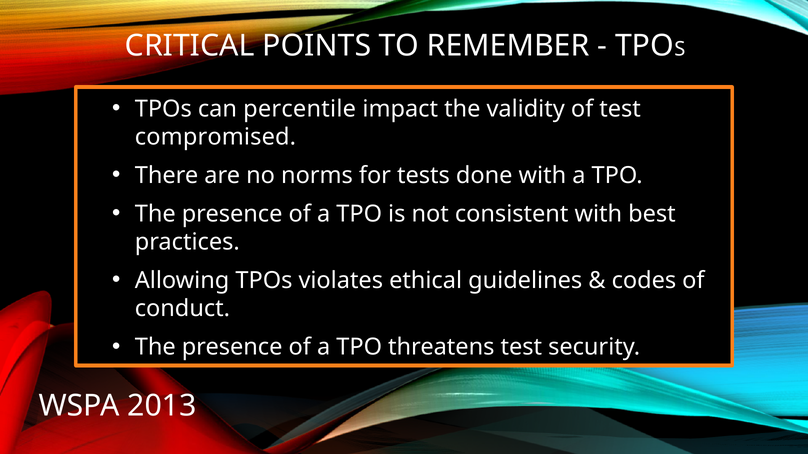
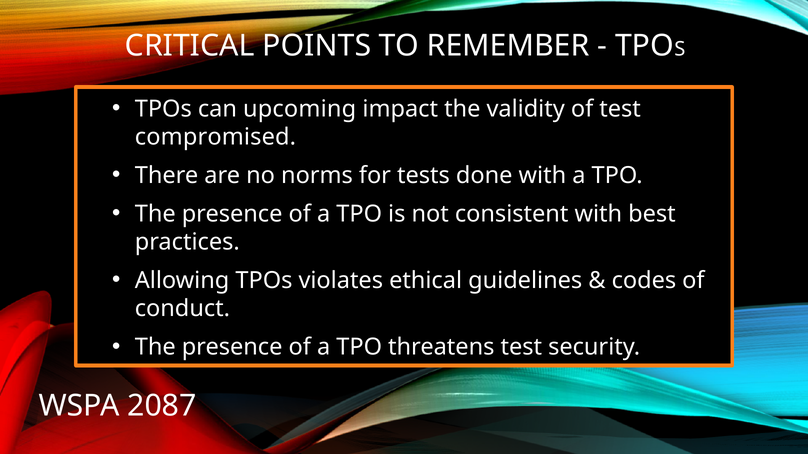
percentile: percentile -> upcoming
2013: 2013 -> 2087
